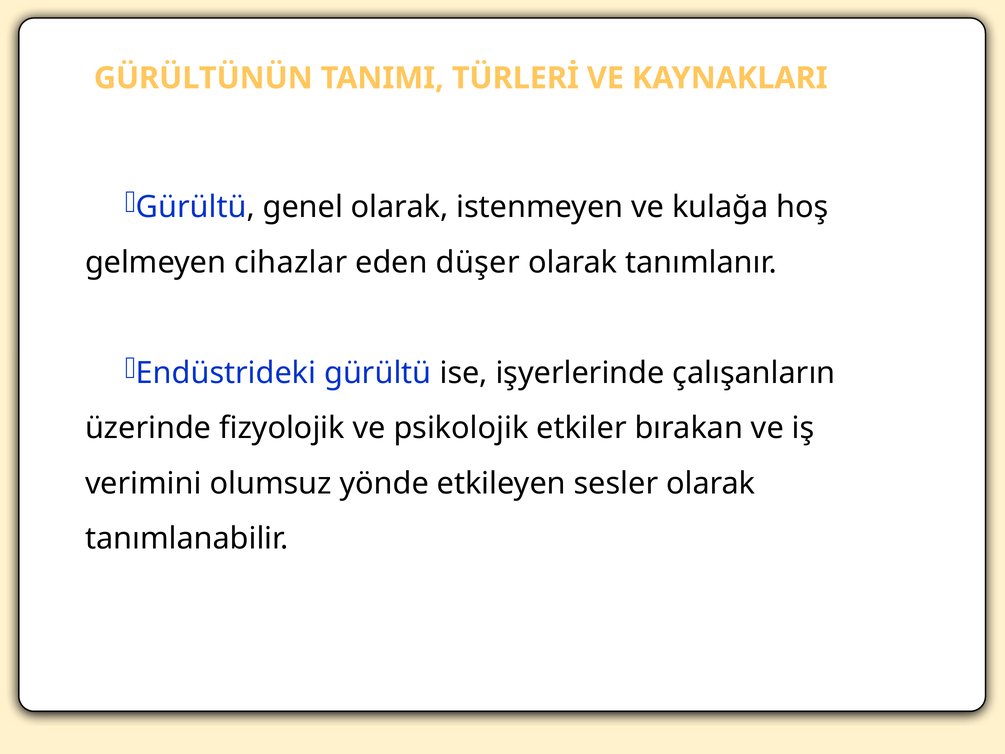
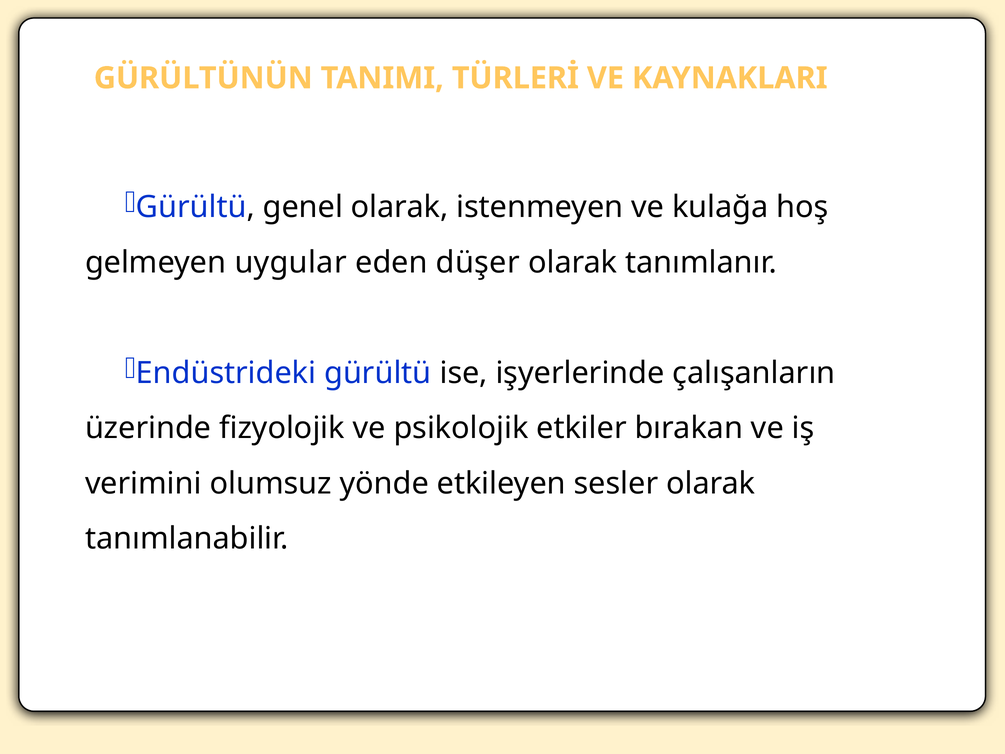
cihazlar: cihazlar -> uygular
